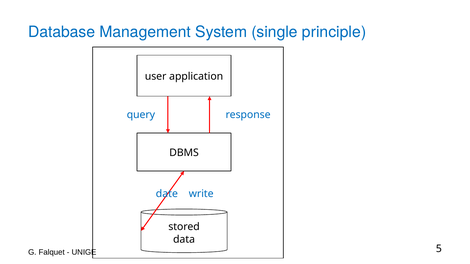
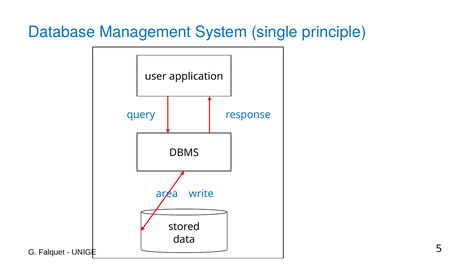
date: date -> area
